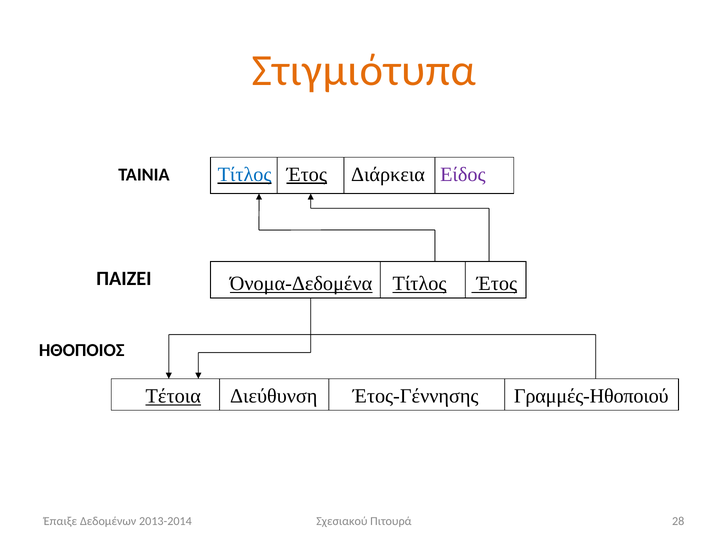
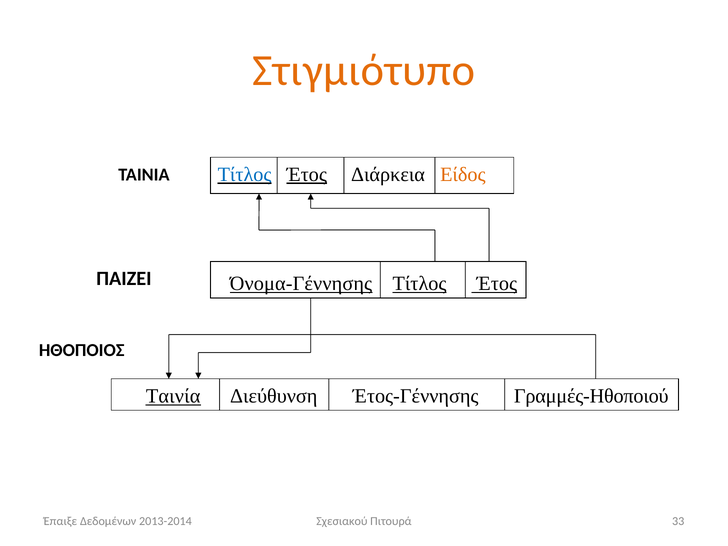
Στιγμιότυπα: Στιγμιότυπα -> Στιγμιότυπο
Είδος colour: purple -> orange
Όνομα-Δεδομένα: Όνομα-Δεδομένα -> Όνομα-Γέννησης
Τέτοια: Τέτοια -> Ταινία
28: 28 -> 33
